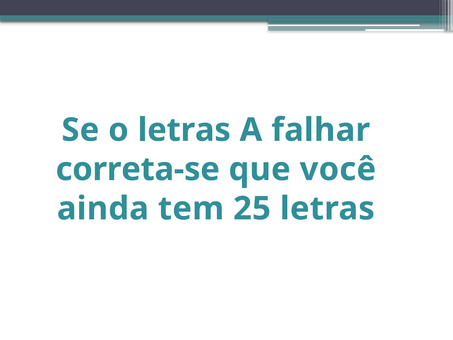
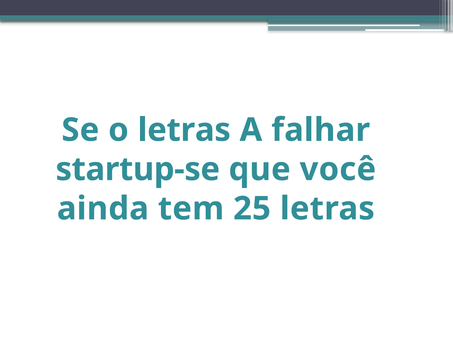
correta-se: correta-se -> startup-se
